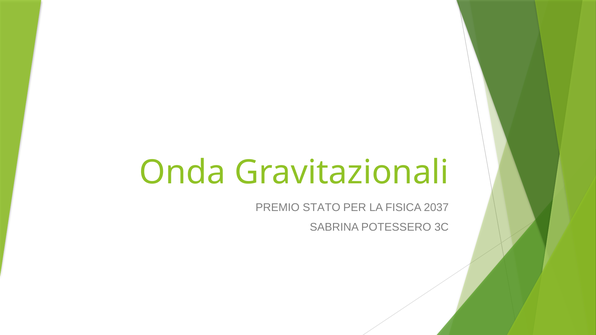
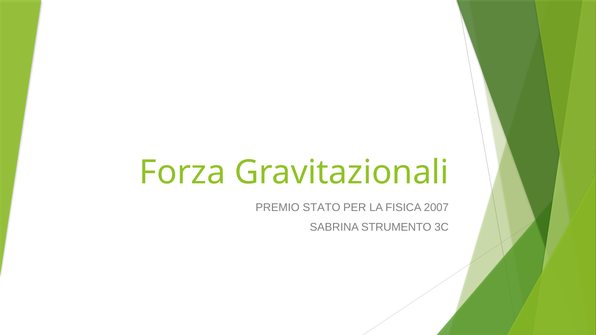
Onda: Onda -> Forza
2037: 2037 -> 2007
POTESSERO: POTESSERO -> STRUMENTO
